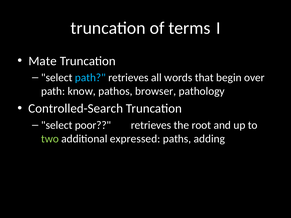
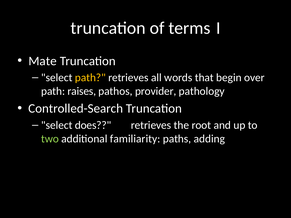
path at (90, 78) colour: light blue -> yellow
know: know -> raises
browser: browser -> provider
poor: poor -> does
expressed: expressed -> familiarity
